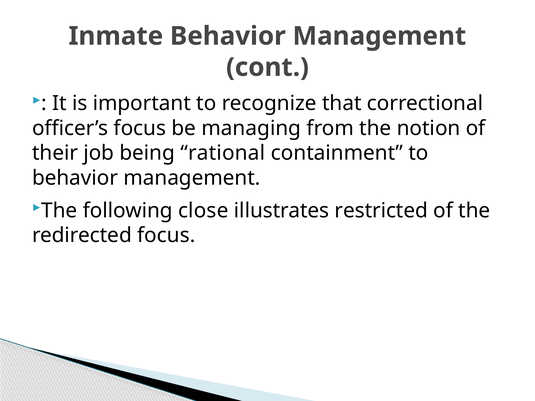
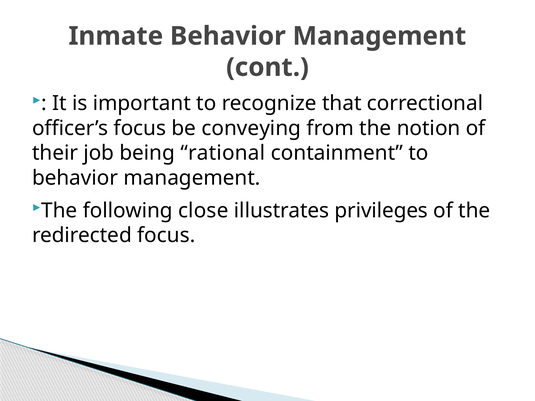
managing: managing -> conveying
restricted: restricted -> privileges
